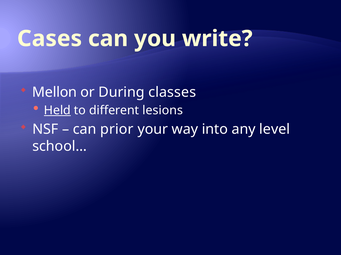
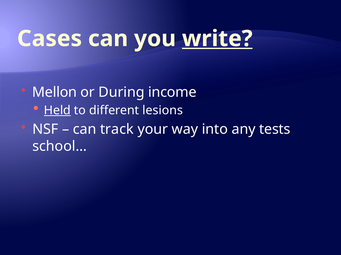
write underline: none -> present
classes: classes -> income
prior: prior -> track
level: level -> tests
